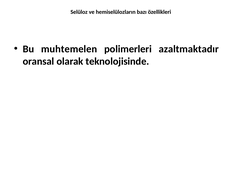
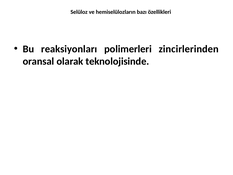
muhtemelen: muhtemelen -> reaksiyonları
azaltmaktadır: azaltmaktadır -> zincirlerinden
